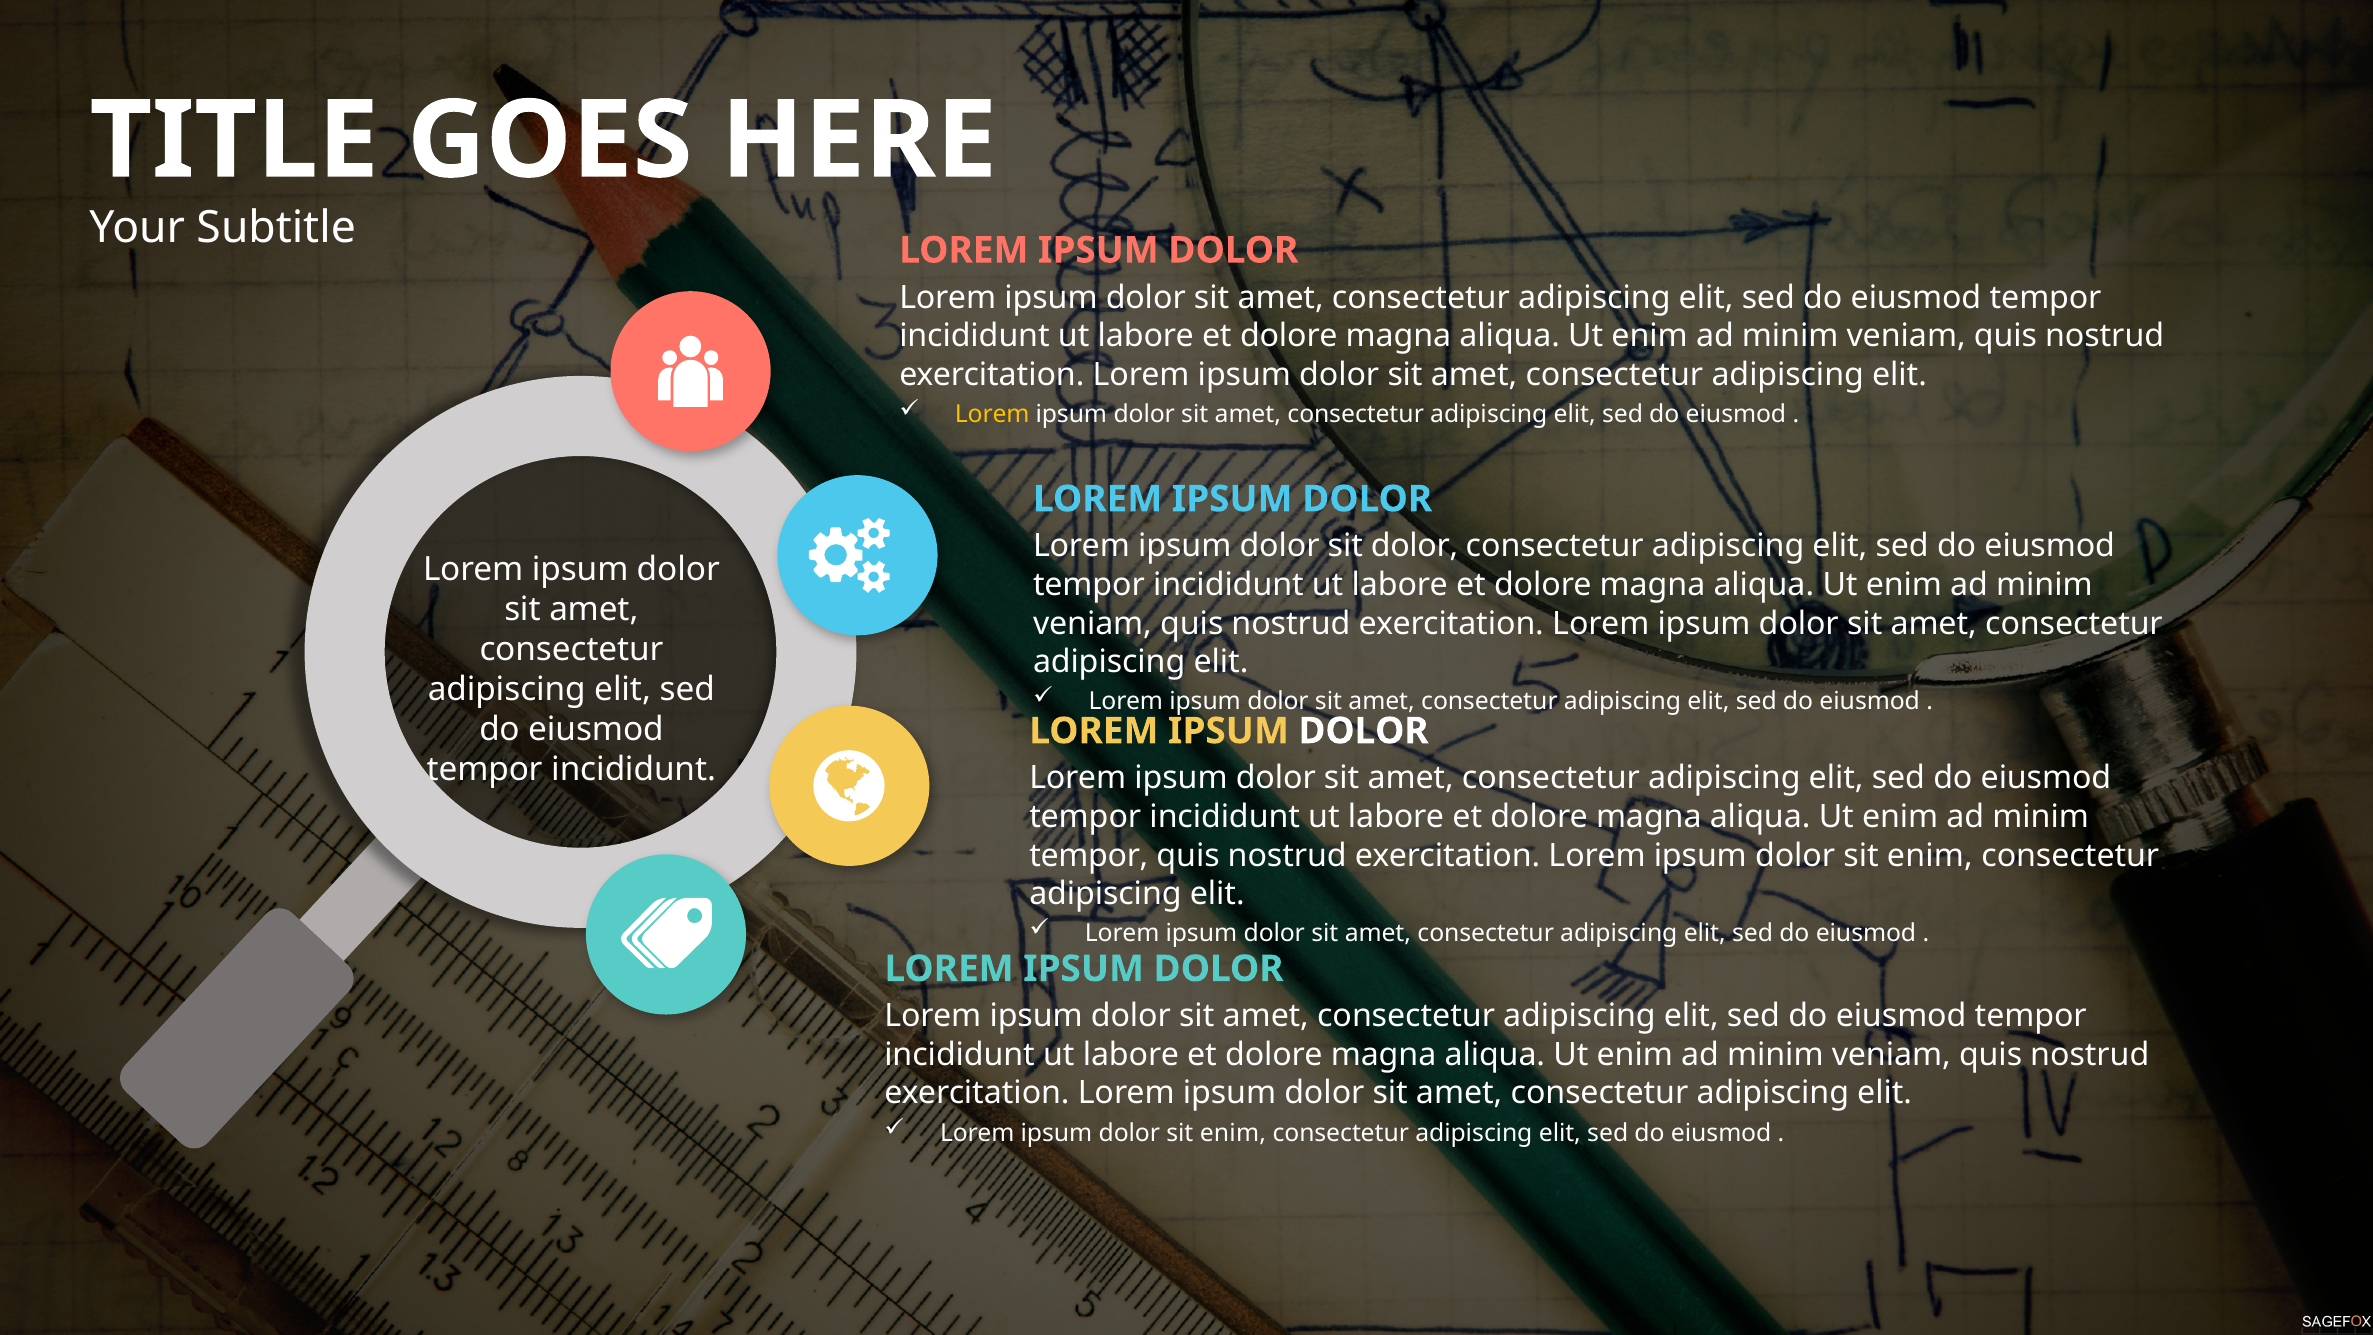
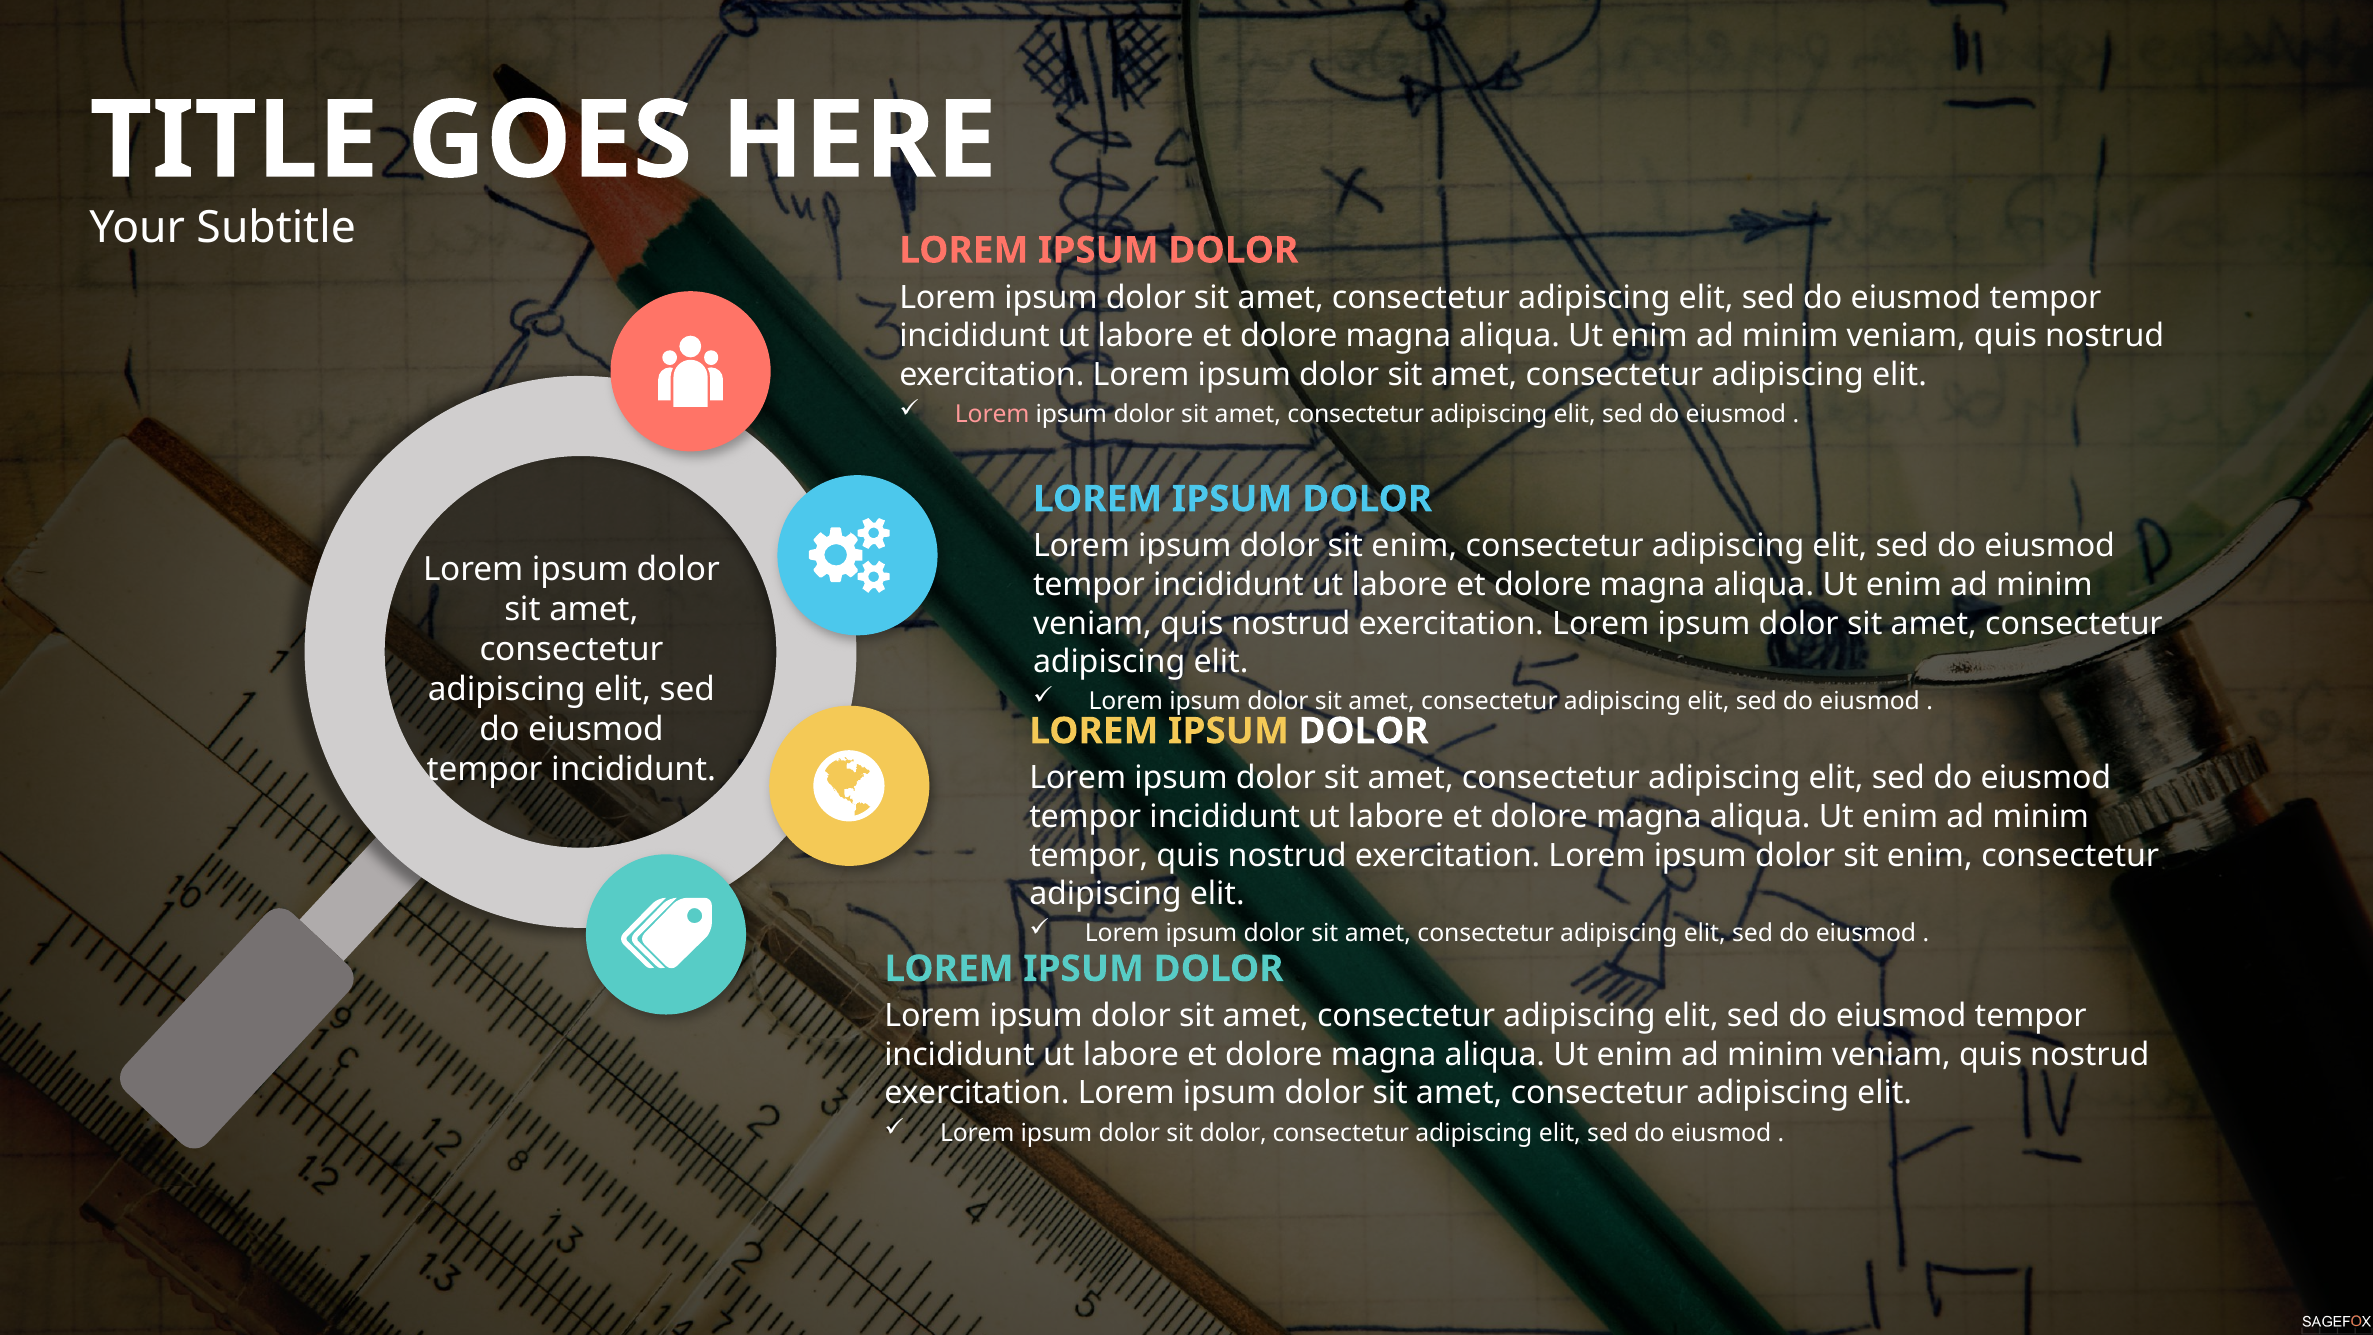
Lorem at (992, 414) colour: yellow -> pink
dolor at (1414, 546): dolor -> enim
enim at (1233, 1133): enim -> dolor
